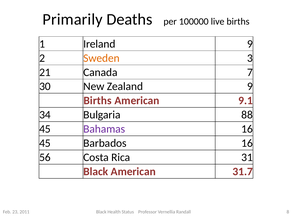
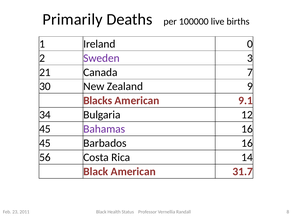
Ireland 9: 9 -> 0
Sweden colour: orange -> purple
Births at (98, 101): Births -> Blacks
88: 88 -> 12
31: 31 -> 14
